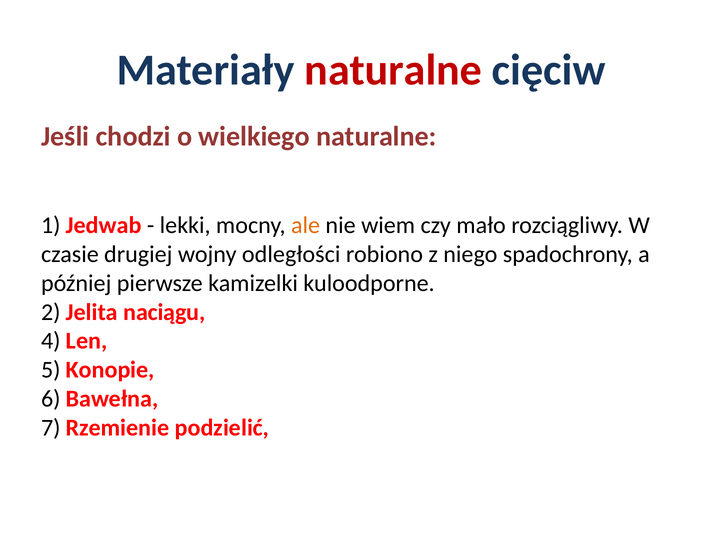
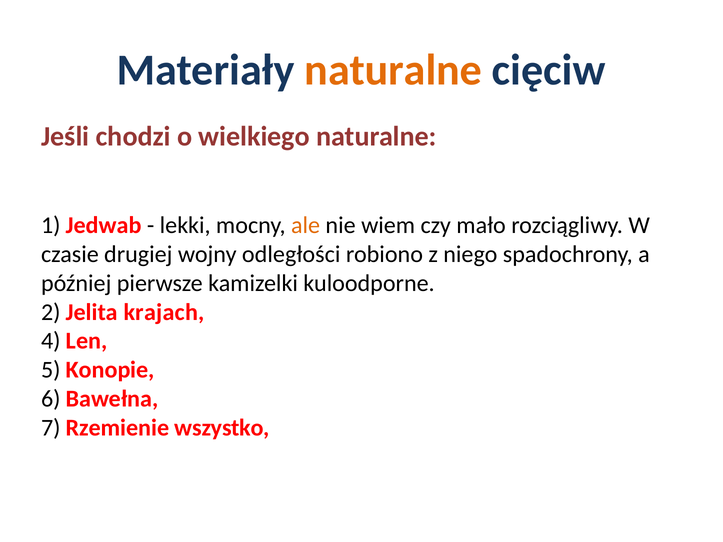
naturalne at (393, 70) colour: red -> orange
naciągu: naciągu -> krajach
podzielić: podzielić -> wszystko
